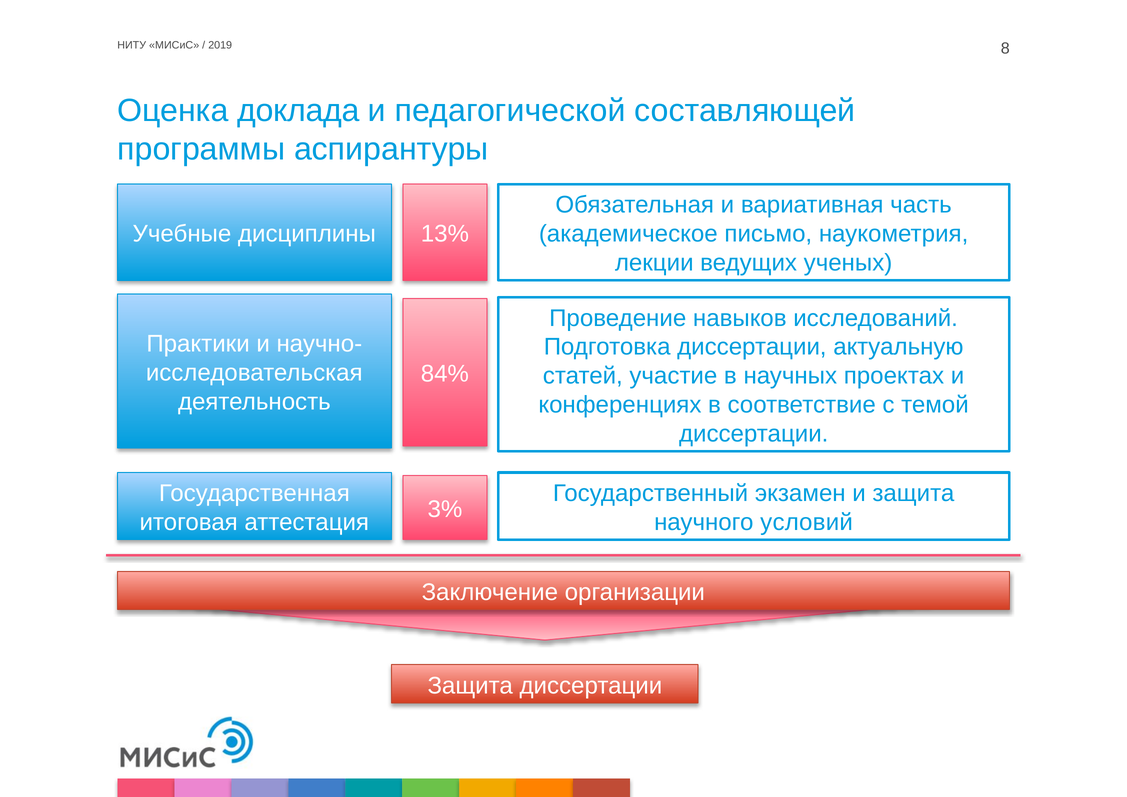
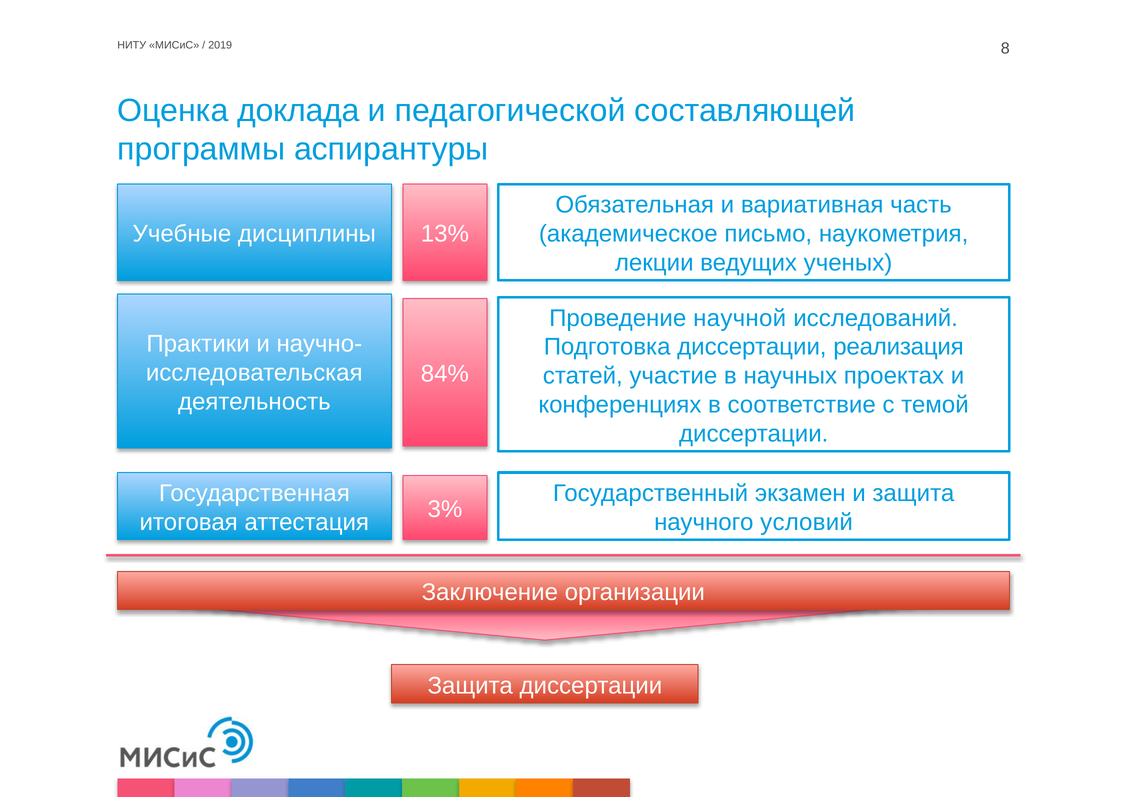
навыков: навыков -> научной
актуальную: актуальную -> реализация
